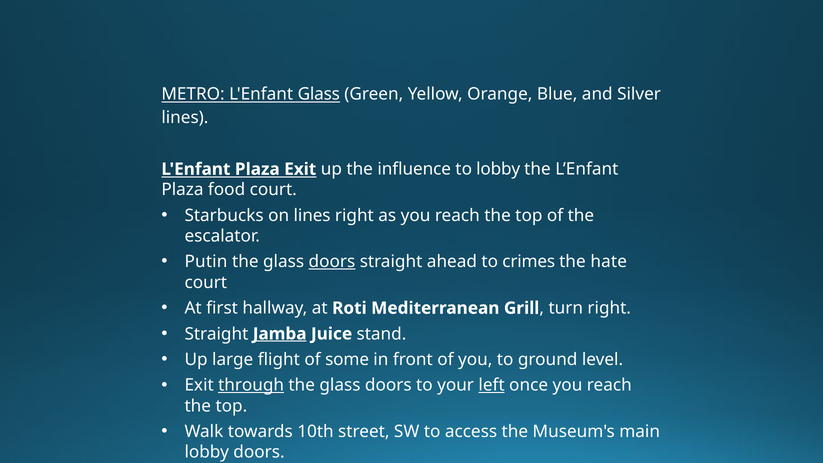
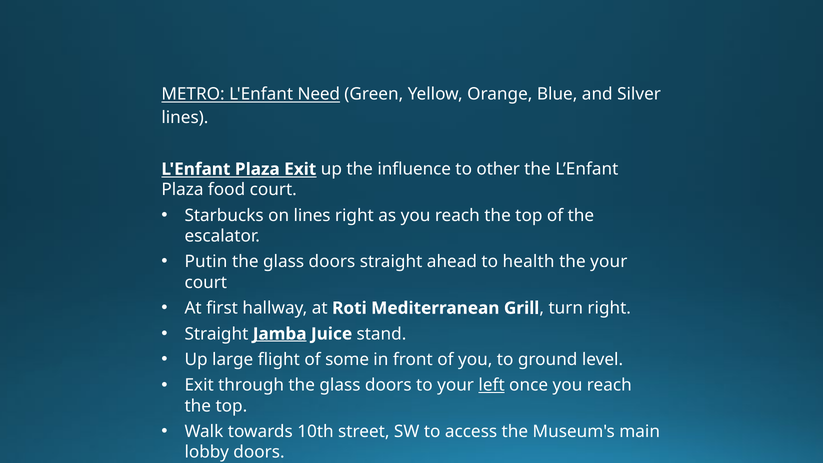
L'Enfant Glass: Glass -> Need
to lobby: lobby -> other
doors at (332, 262) underline: present -> none
crimes: crimes -> health
the hate: hate -> your
through underline: present -> none
